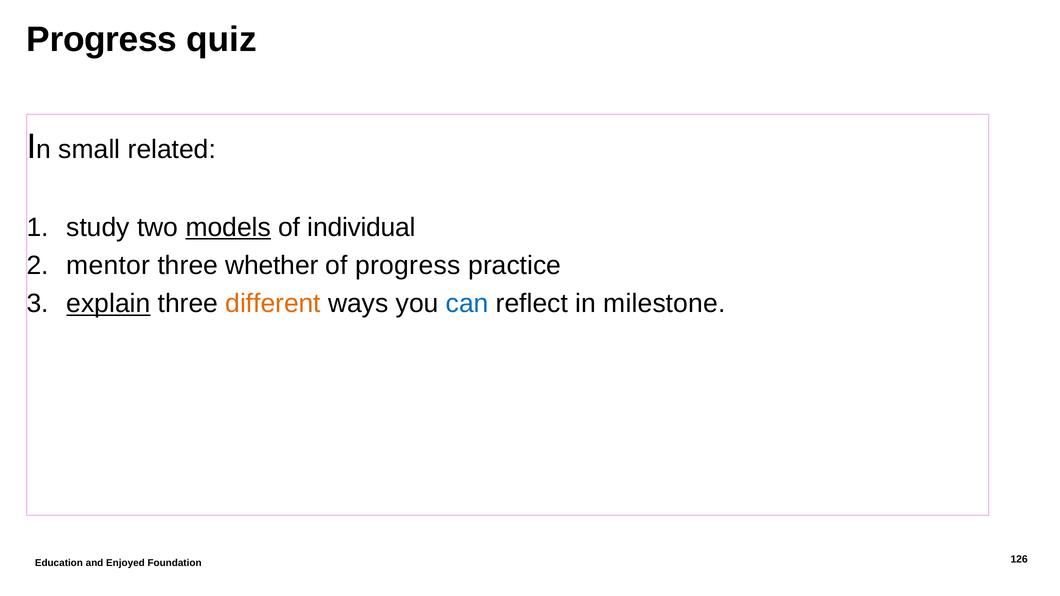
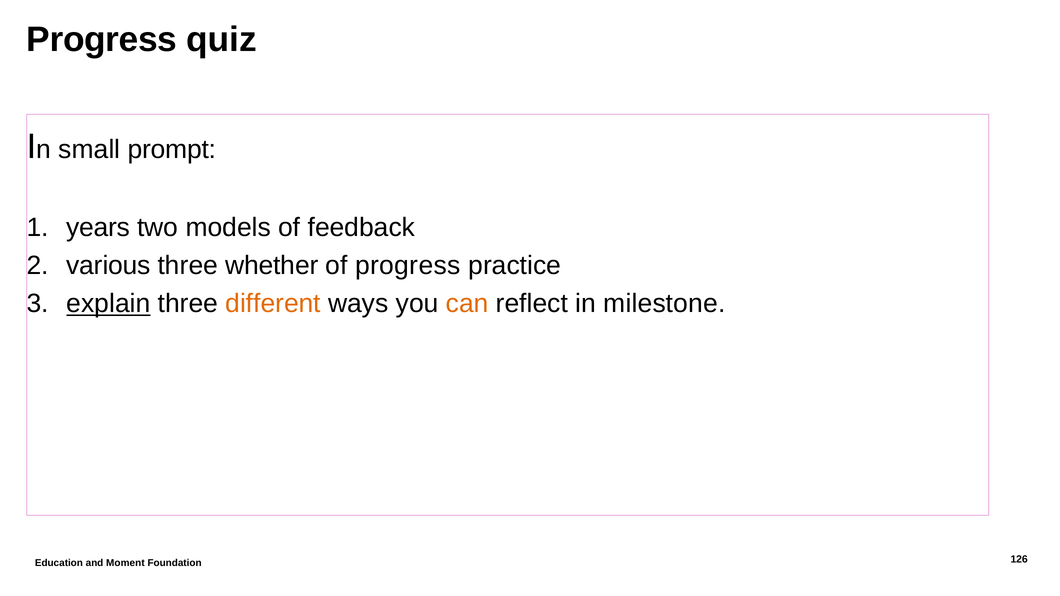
related: related -> prompt
study: study -> years
models underline: present -> none
individual: individual -> feedback
mentor: mentor -> various
can colour: blue -> orange
Enjoyed: Enjoyed -> Moment
